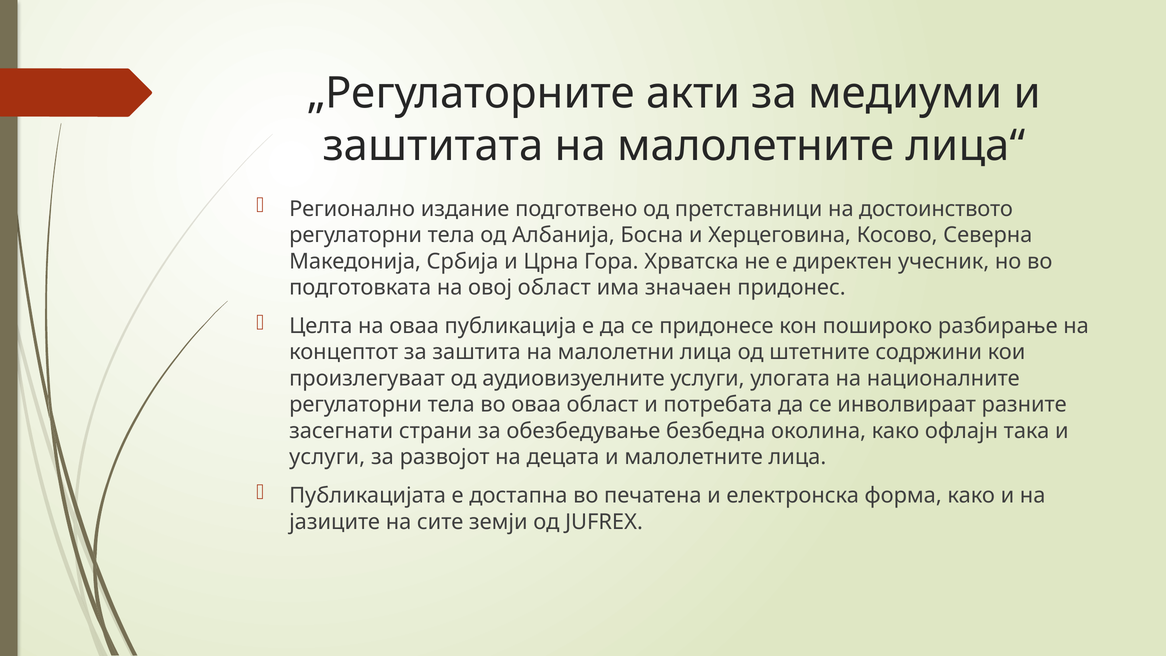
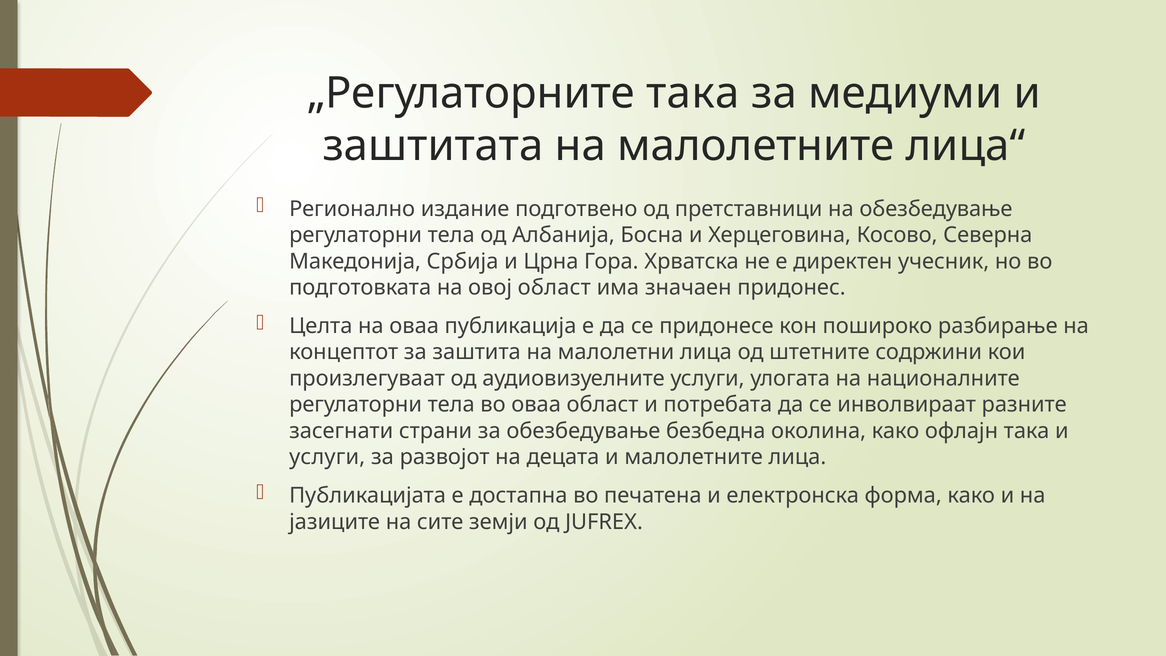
„Регулаторните акти: акти -> така
на достоинството: достоинството -> обезбедување
